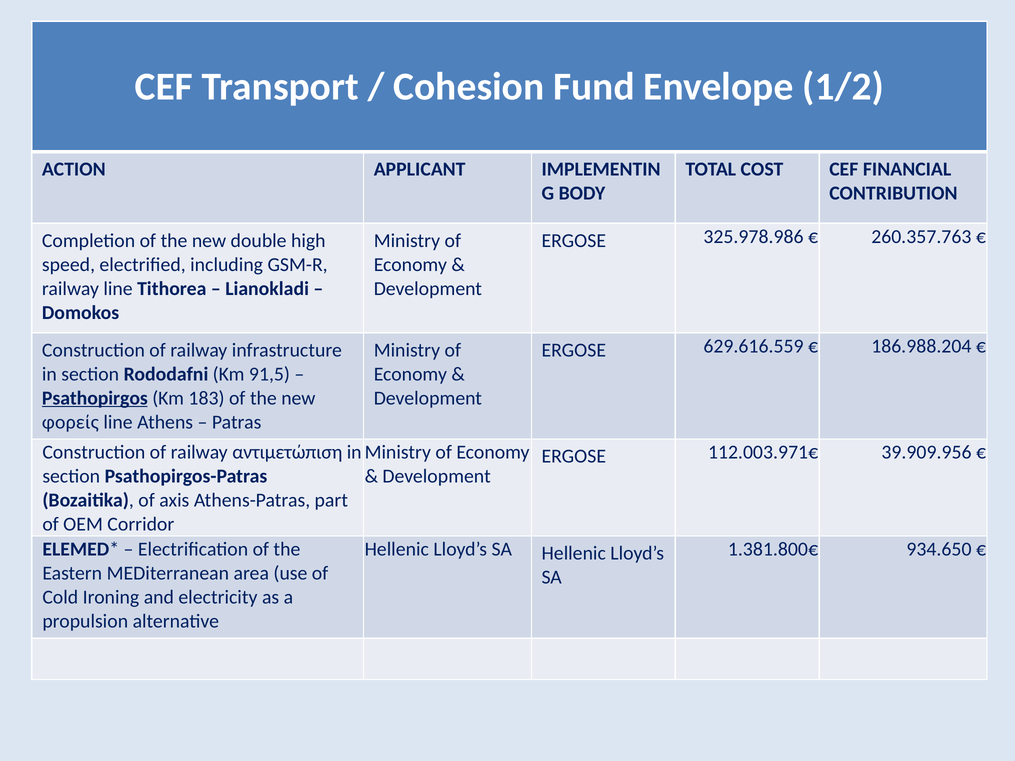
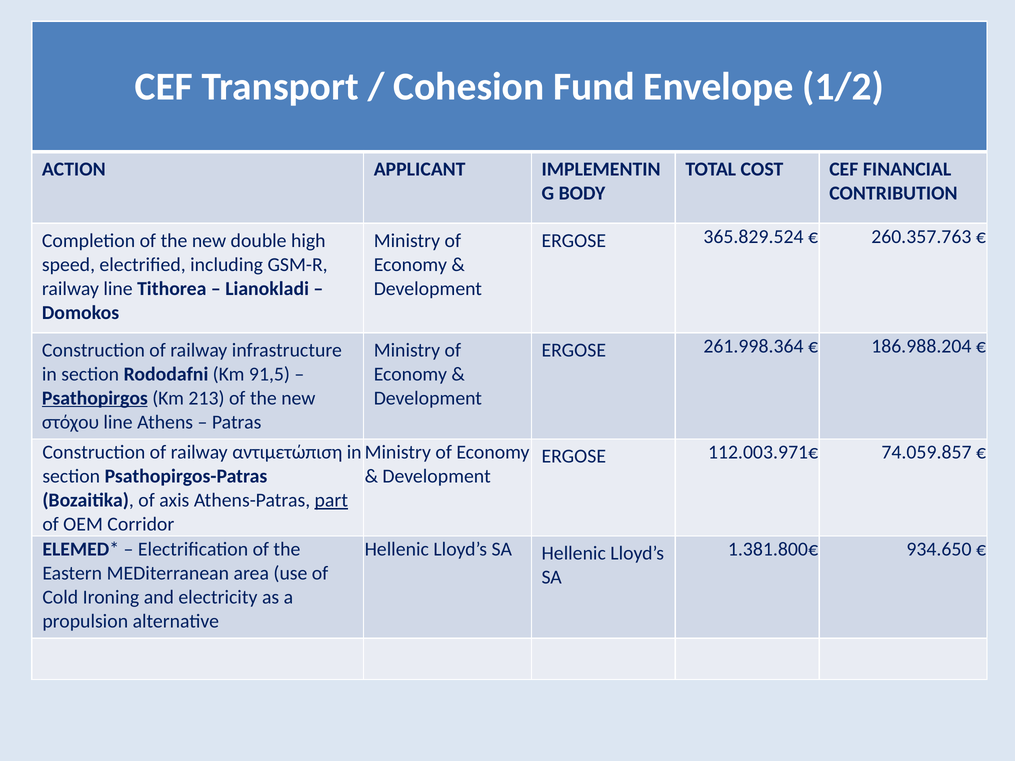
325.978.986: 325.978.986 -> 365.829.524
629.616.559: 629.616.559 -> 261.998.364
183: 183 -> 213
φορείς: φορείς -> στόχου
39.909.956: 39.909.956 -> 74.059.857
part underline: none -> present
